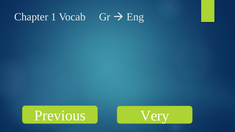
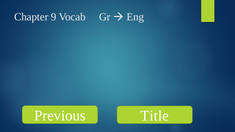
1: 1 -> 9
Very: Very -> Title
